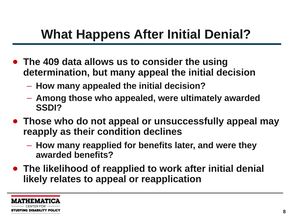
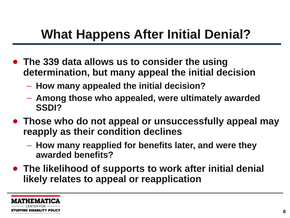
409: 409 -> 339
of reapplied: reapplied -> supports
